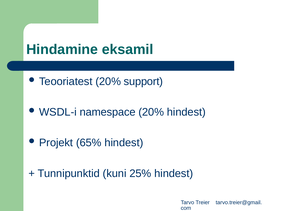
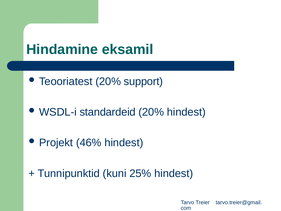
namespace: namespace -> standardeid
65%: 65% -> 46%
